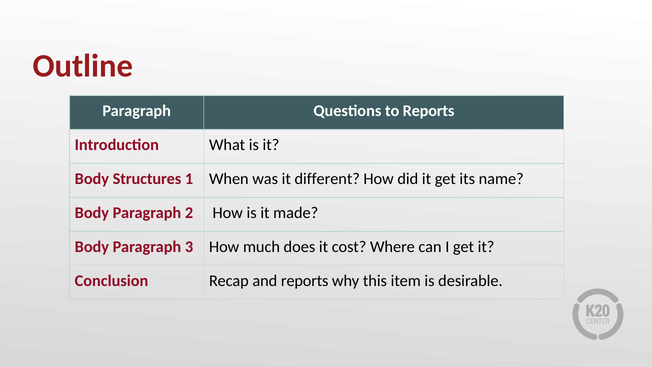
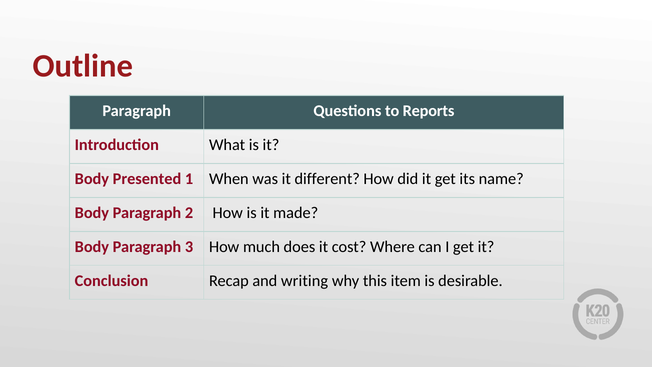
Structures: Structures -> Presented
and reports: reports -> writing
